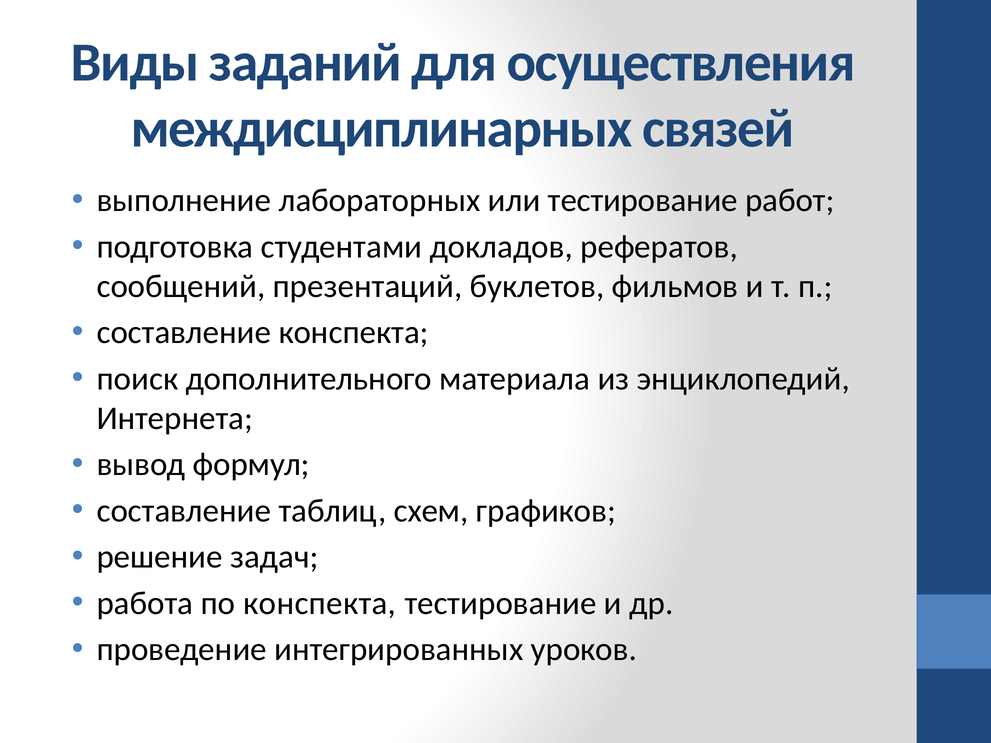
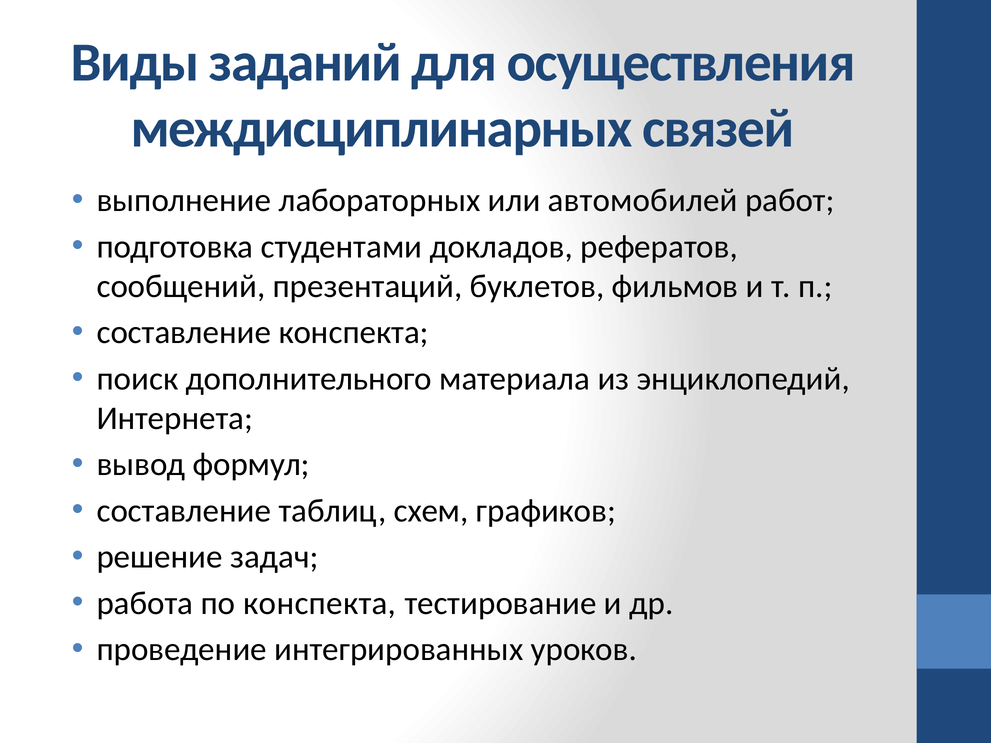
или тестирование: тестирование -> автомобилей
